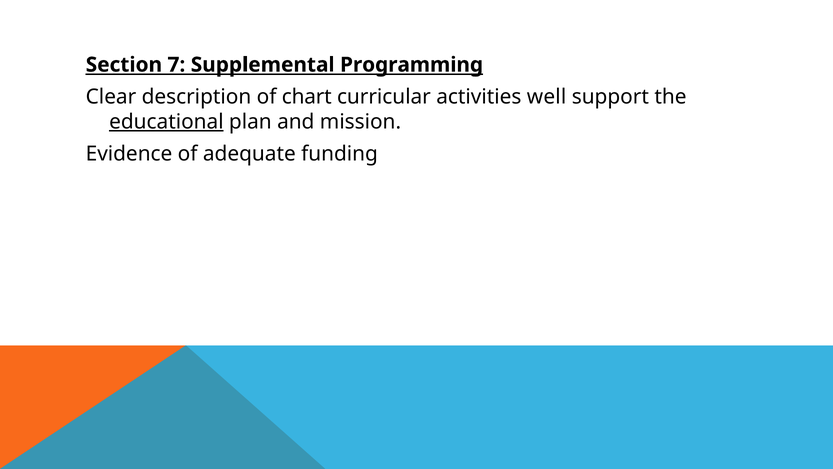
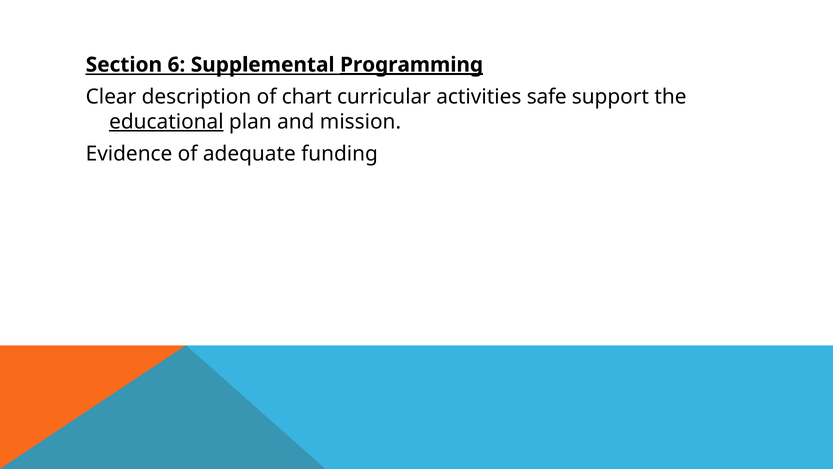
7: 7 -> 6
Programming underline: none -> present
well: well -> safe
